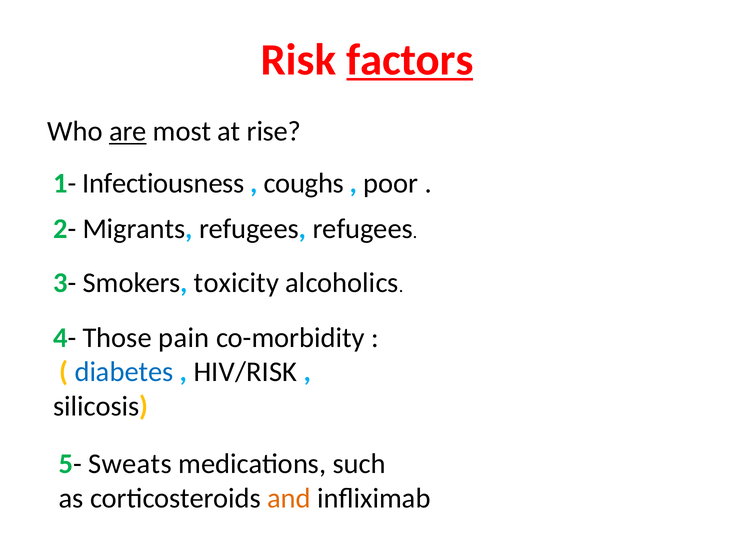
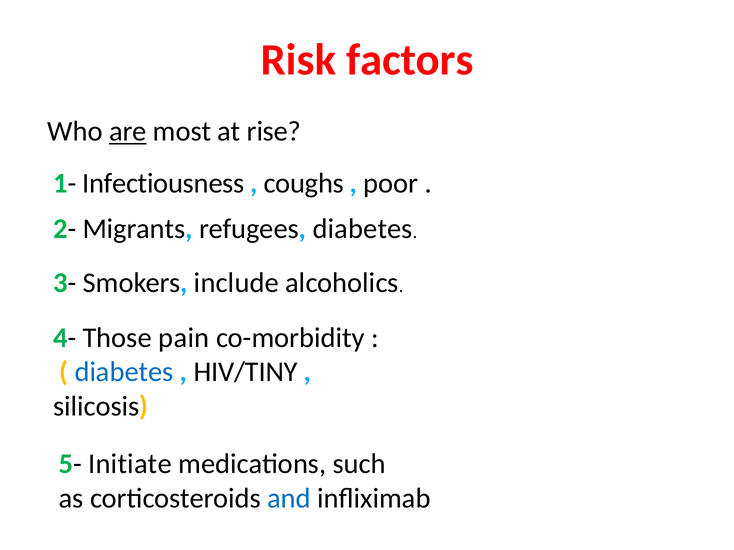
factors underline: present -> none
refugees refugees: refugees -> diabetes
toxicity: toxicity -> include
HIV/RISK: HIV/RISK -> HIV/TINY
Sweats: Sweats -> Initiate
and colour: orange -> blue
